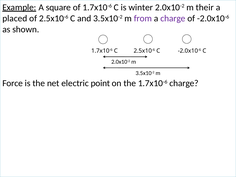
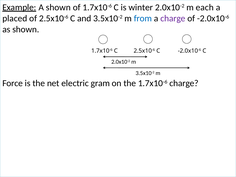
A square: square -> shown
their: their -> each
from colour: purple -> blue
point: point -> gram
